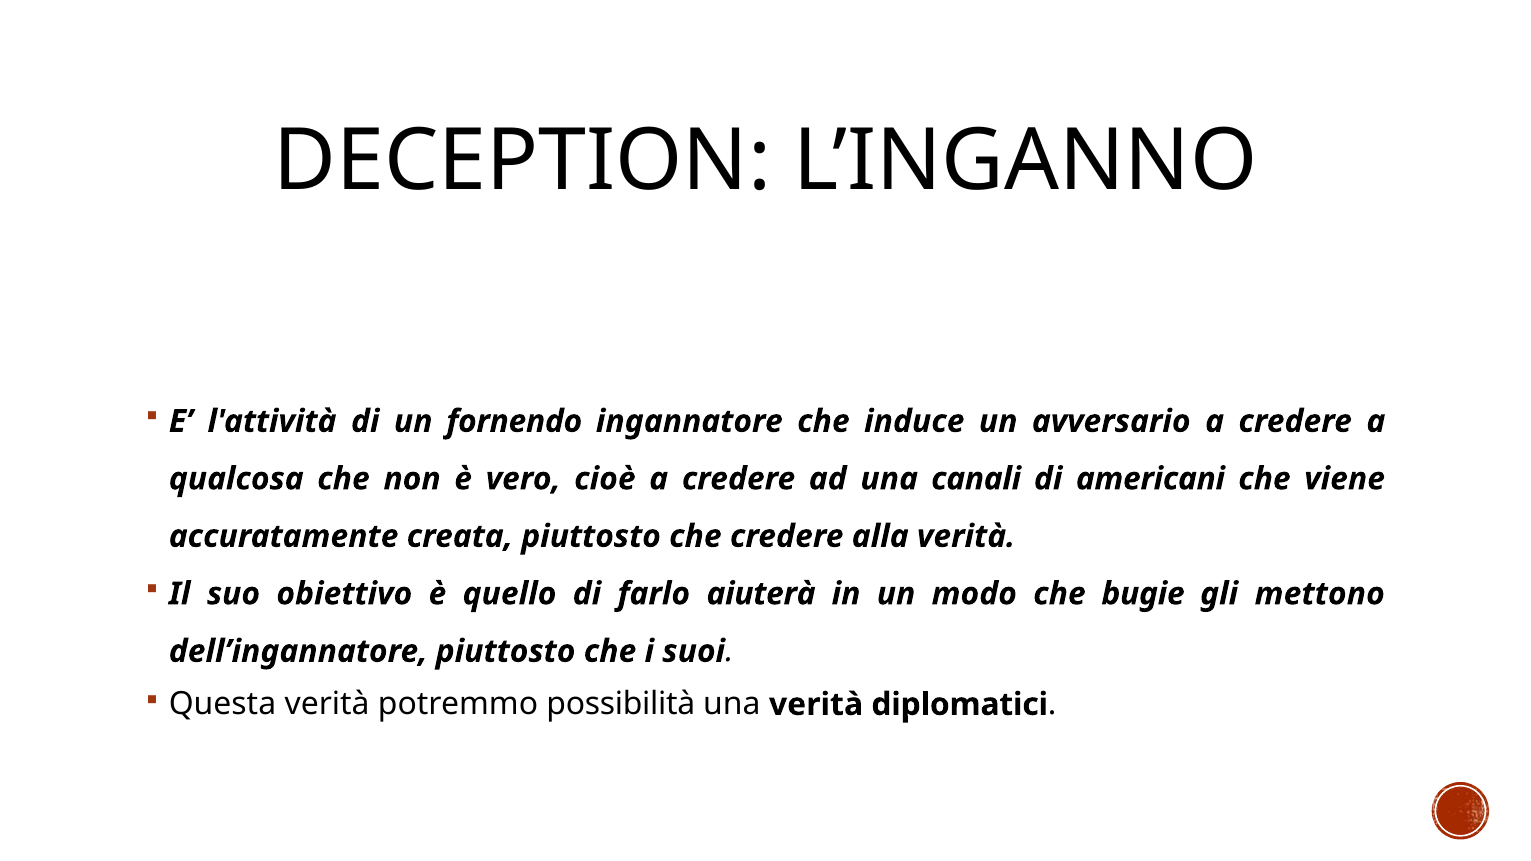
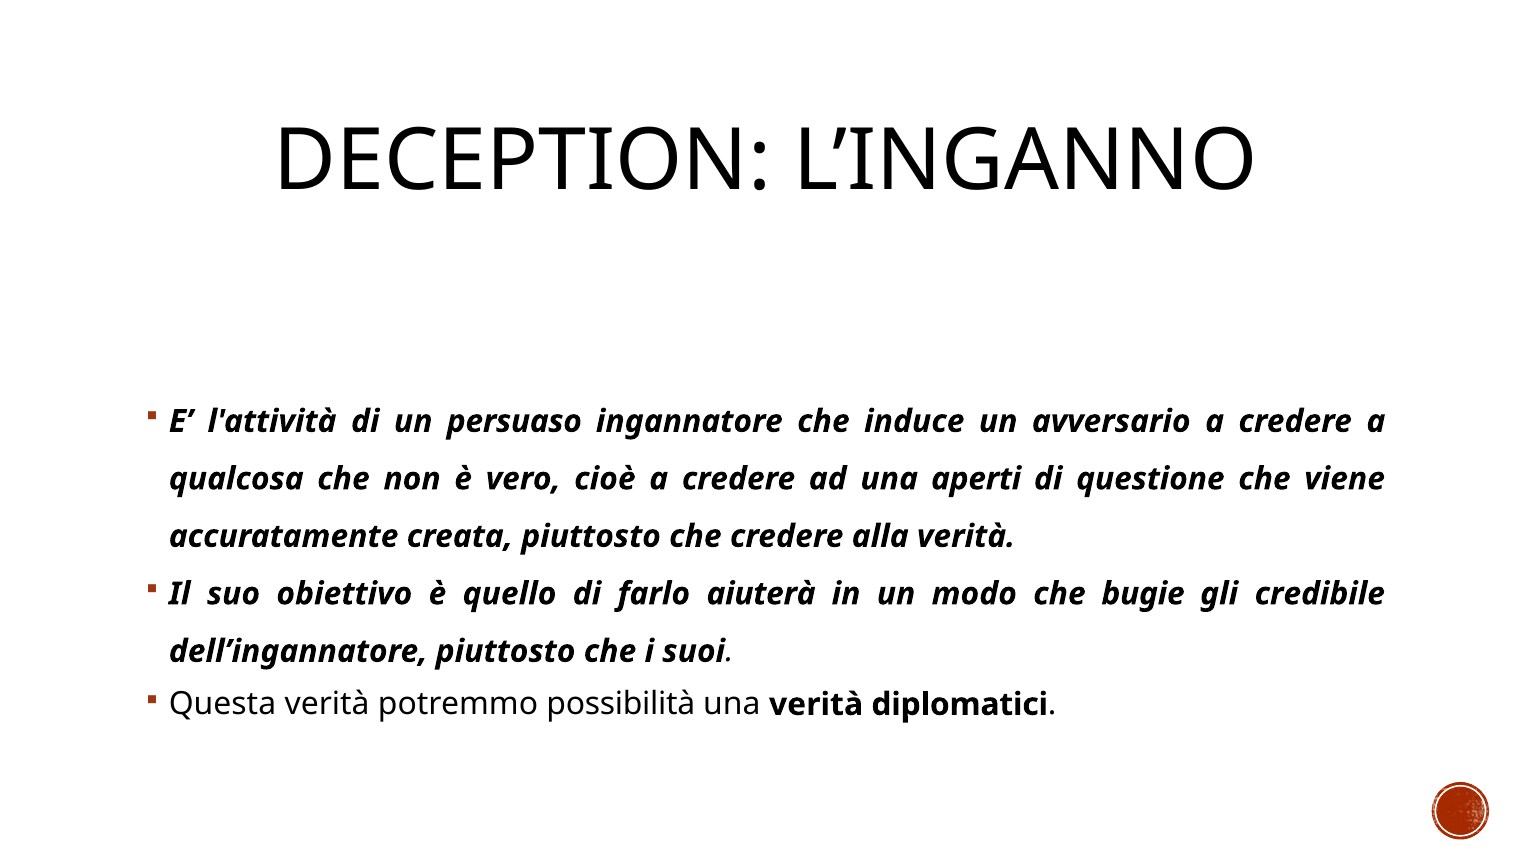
fornendo: fornendo -> persuaso
canali: canali -> aperti
americani: americani -> questione
mettono: mettono -> credibile
